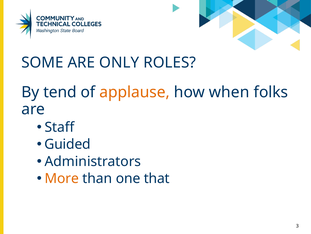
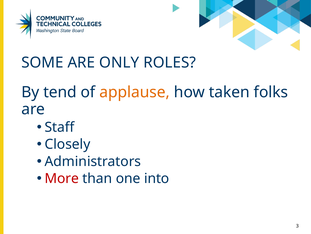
when: when -> taken
Guided: Guided -> Closely
More colour: orange -> red
that: that -> into
